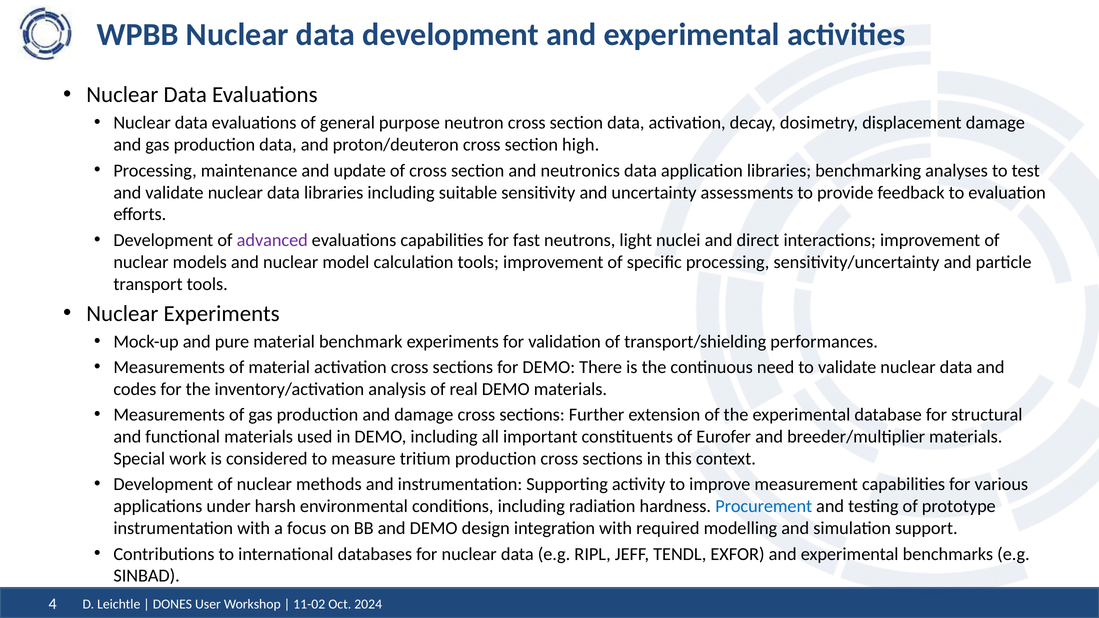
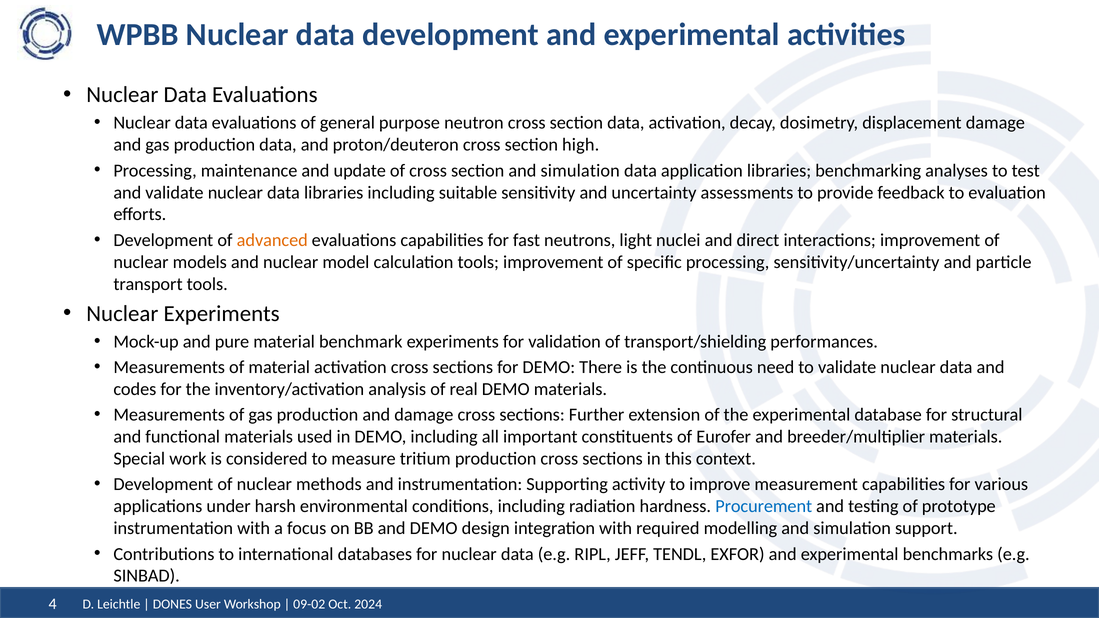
section and neutronics: neutronics -> simulation
advanced colour: purple -> orange
11-02: 11-02 -> 09-02
